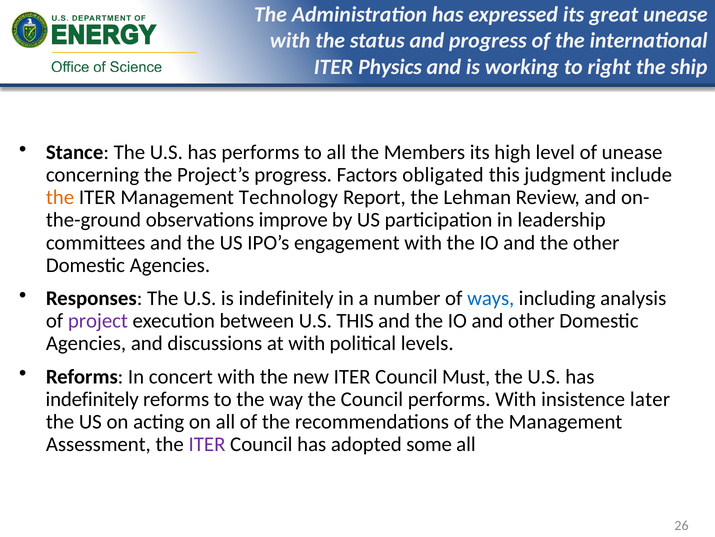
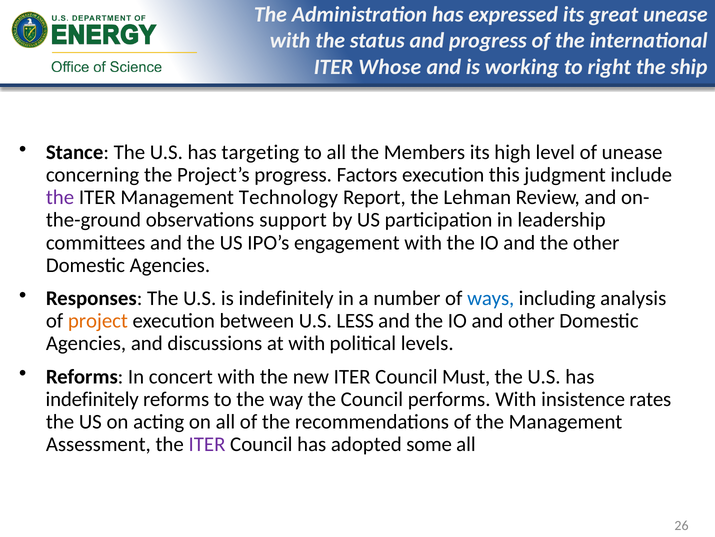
Physics: Physics -> Whose
has performs: performs -> targeting
Factors obligated: obligated -> execution
the at (60, 197) colour: orange -> purple
improve: improve -> support
project colour: purple -> orange
U.S THIS: THIS -> LESS
later: later -> rates
